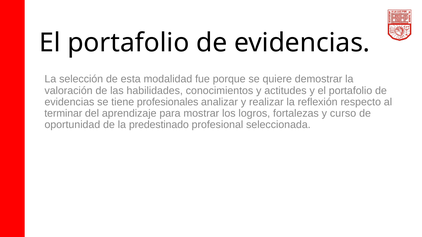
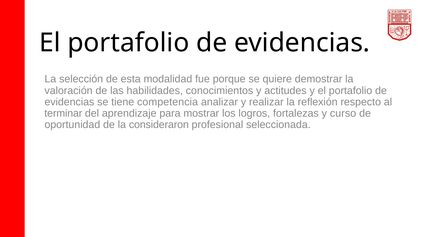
profesionales: profesionales -> competencia
predestinado: predestinado -> consideraron
